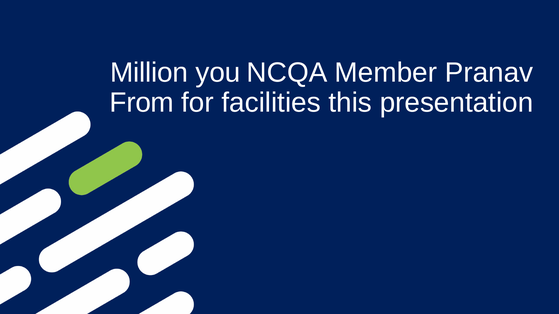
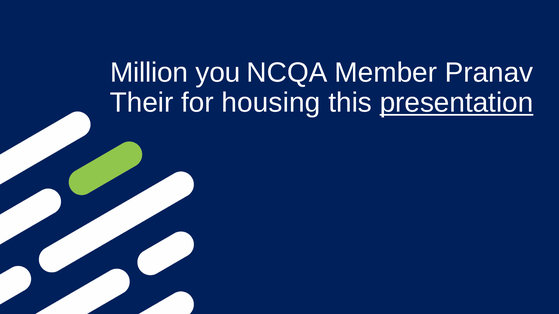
From: From -> Their
facilities: facilities -> housing
presentation underline: none -> present
